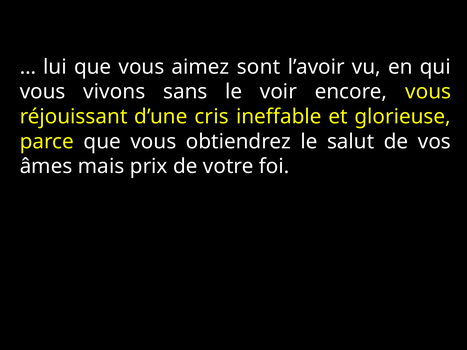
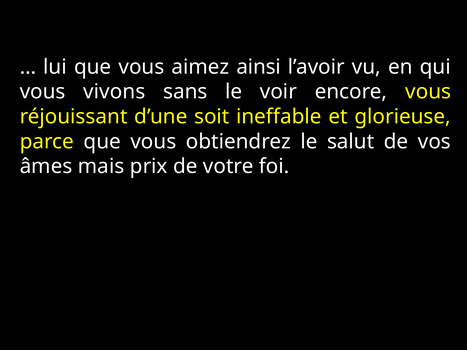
sont: sont -> ainsi
cris: cris -> soit
